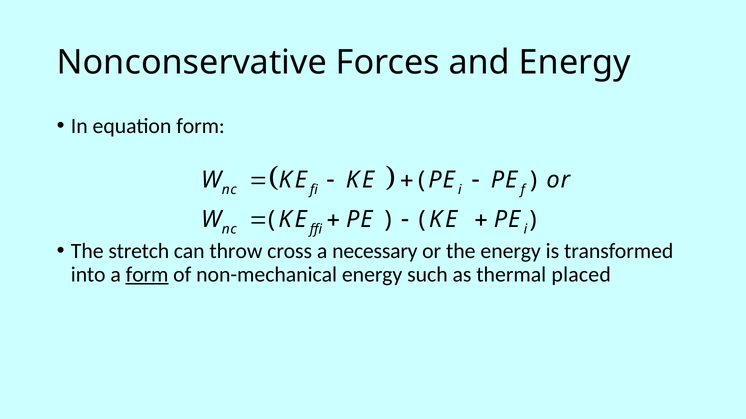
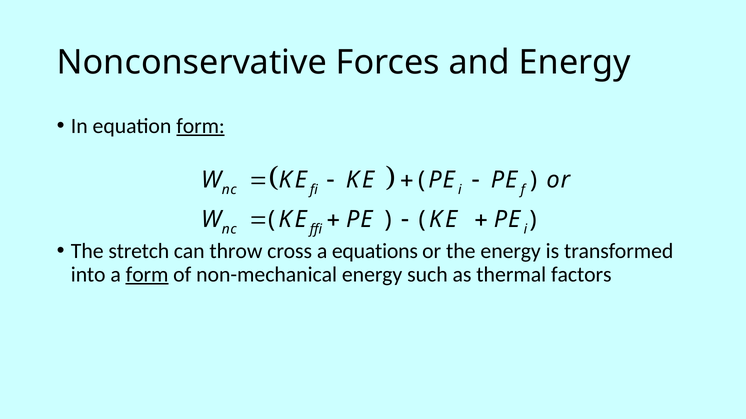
form at (201, 126) underline: none -> present
necessary: necessary -> equations
placed: placed -> factors
